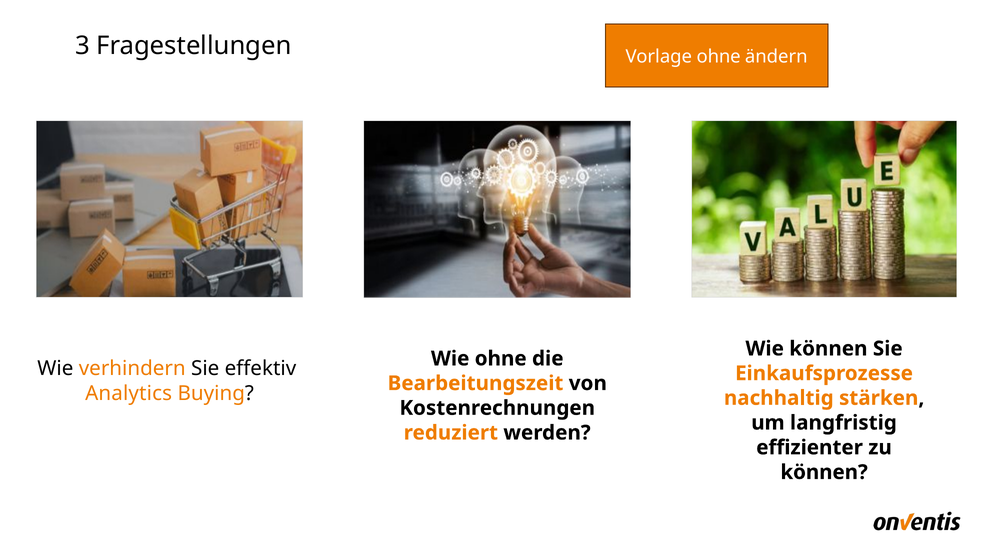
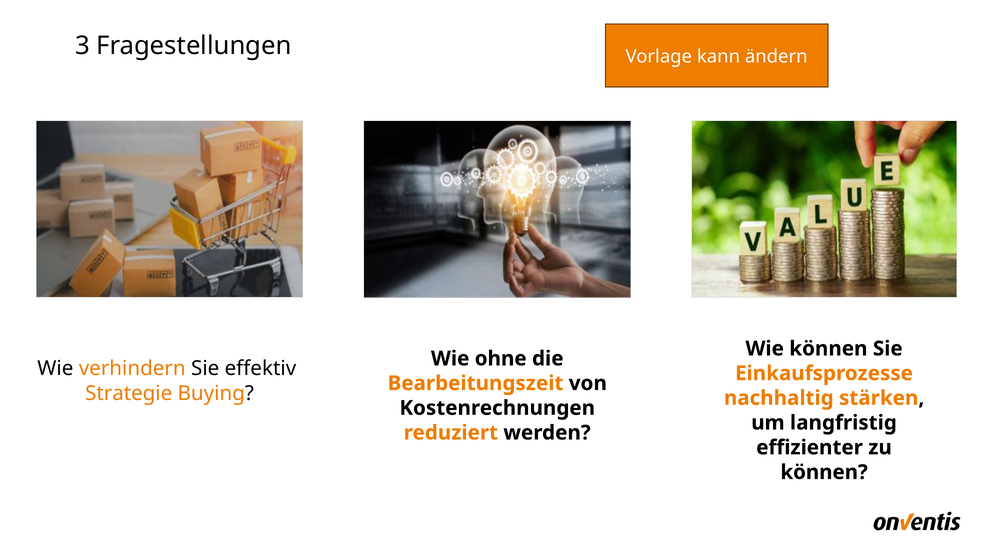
Vorlage ohne: ohne -> kann
Analytics: Analytics -> Strategie
